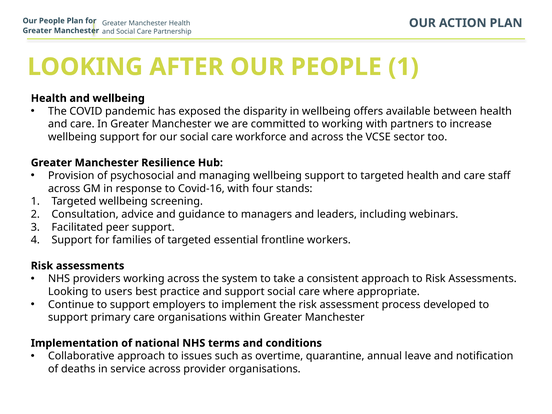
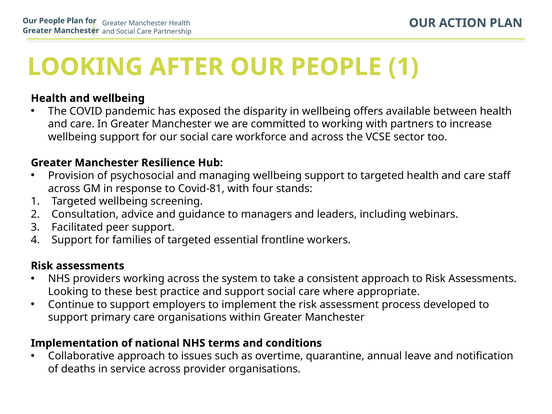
Covid-16: Covid-16 -> Covid-81
users: users -> these
